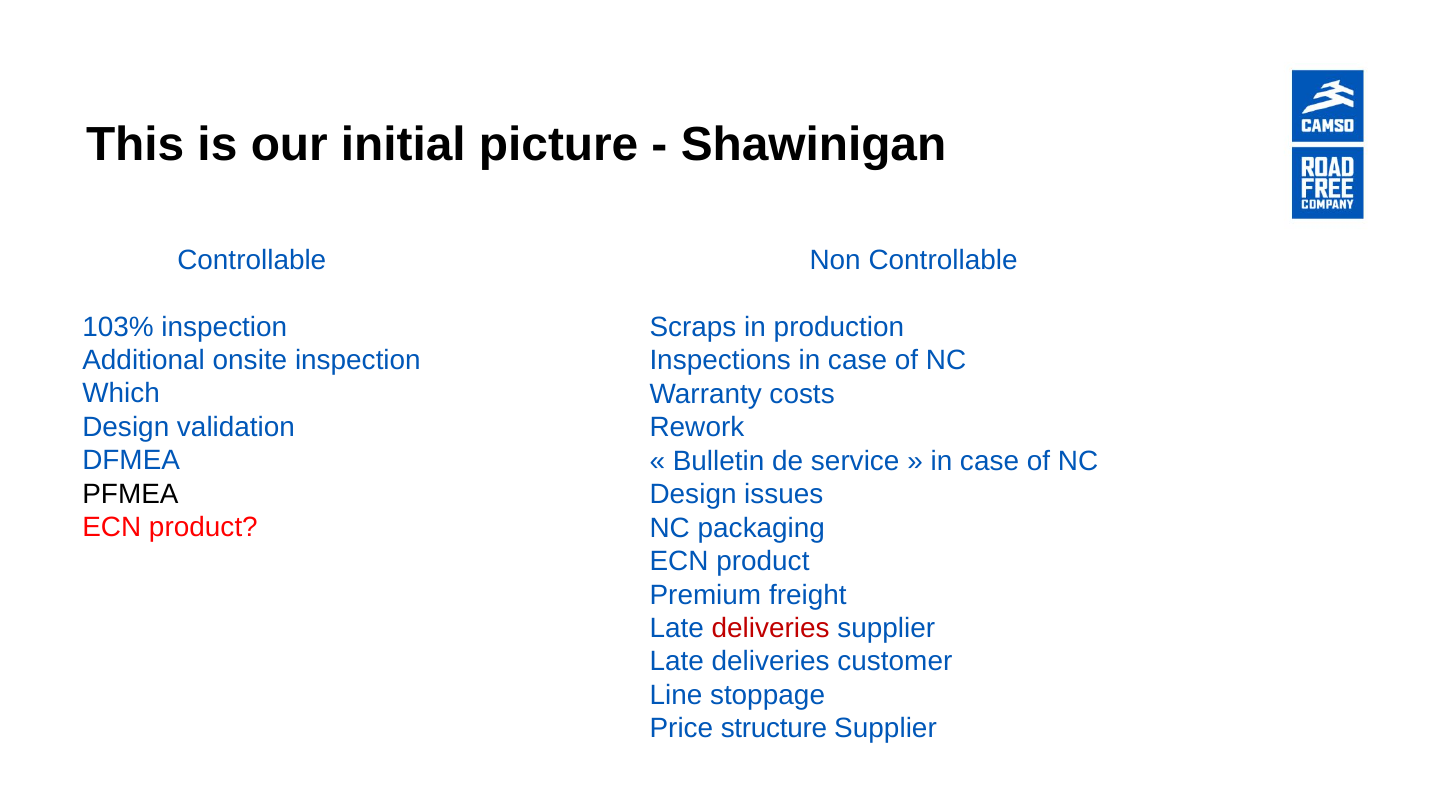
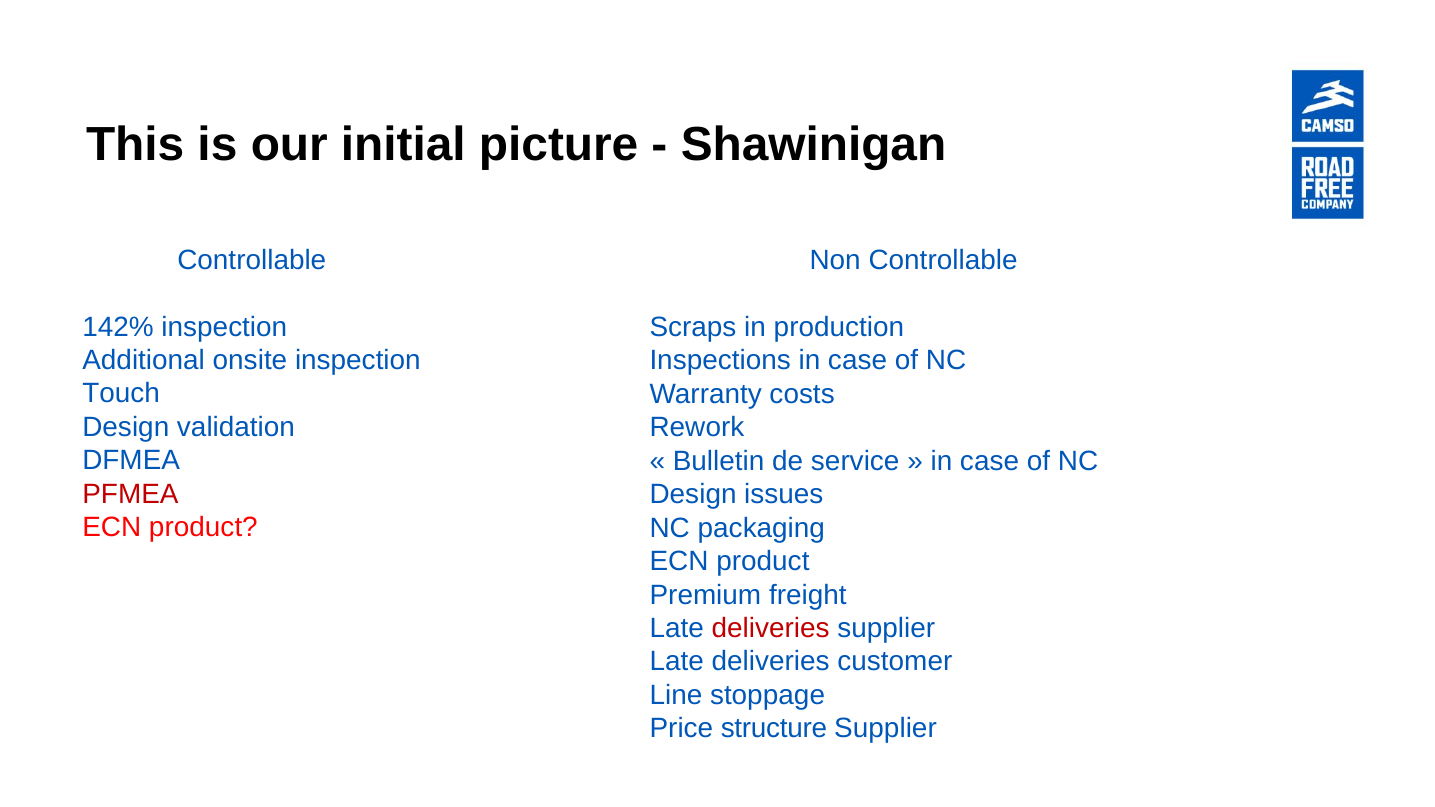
103%: 103% -> 142%
Which: Which -> Touch
PFMEA colour: black -> red
